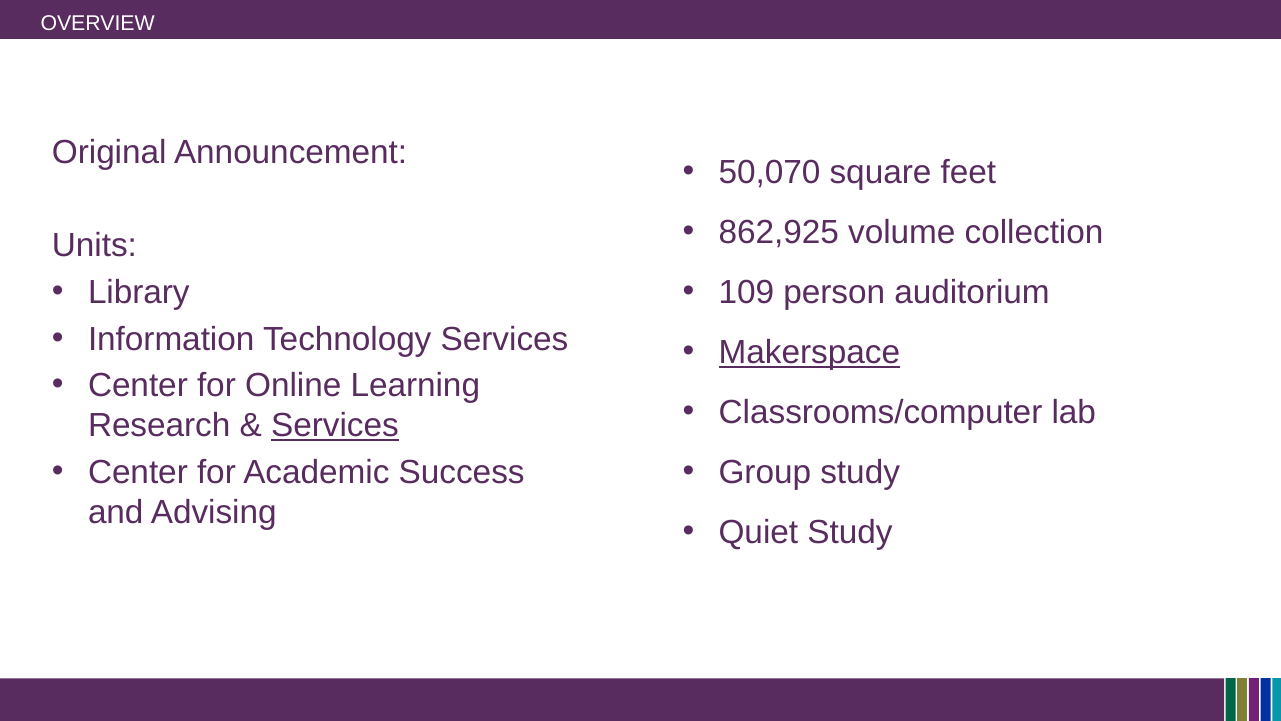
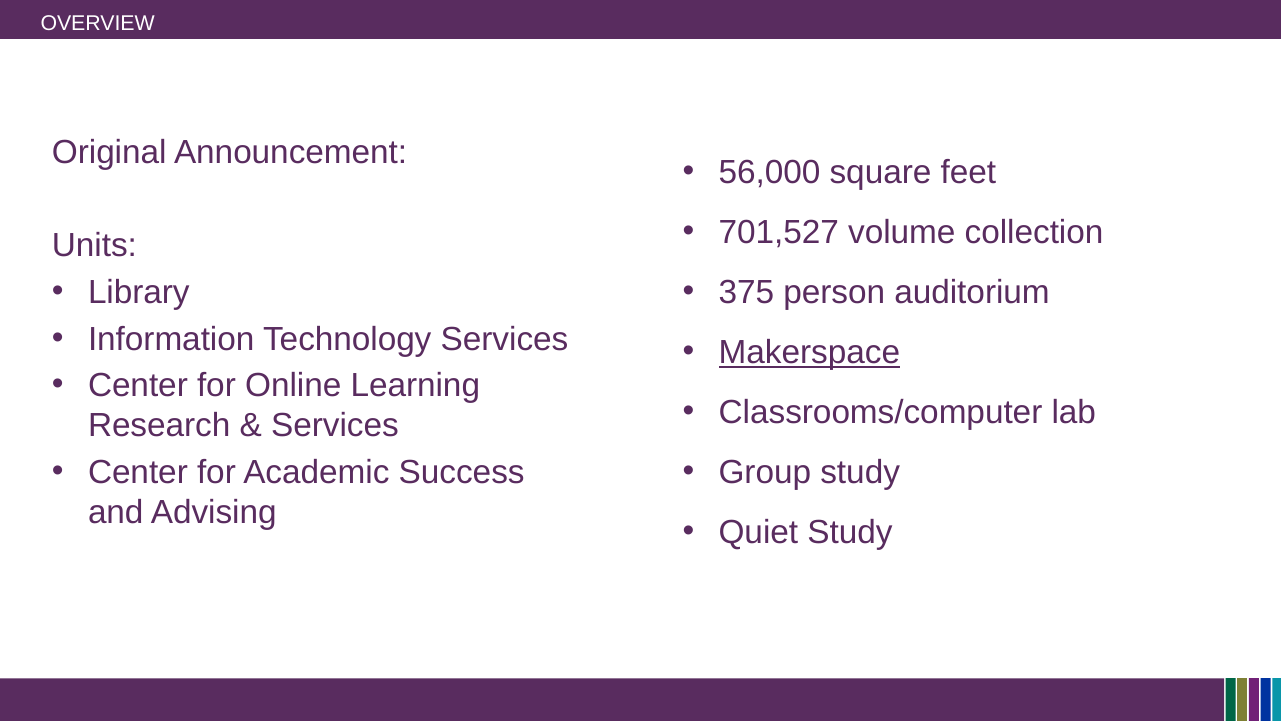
50,070: 50,070 -> 56,000
862,925: 862,925 -> 701,527
109: 109 -> 375
Services at (335, 426) underline: present -> none
